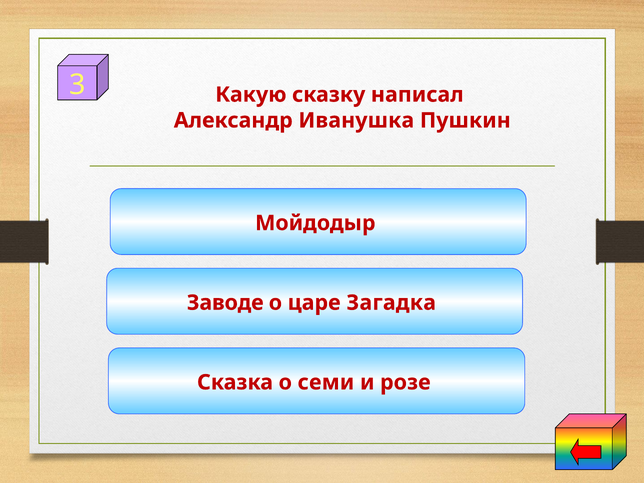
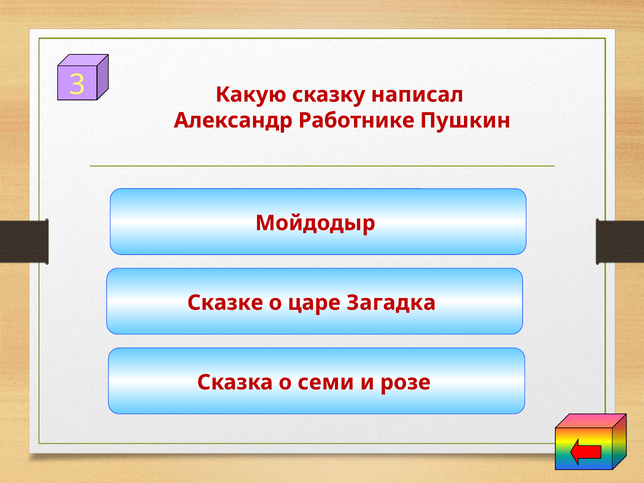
Иванушка: Иванушка -> Работнике
Заводе: Заводе -> Сказке
